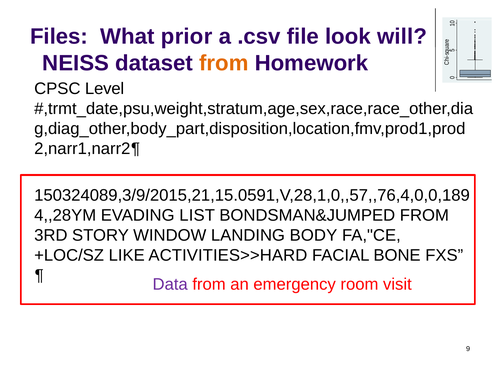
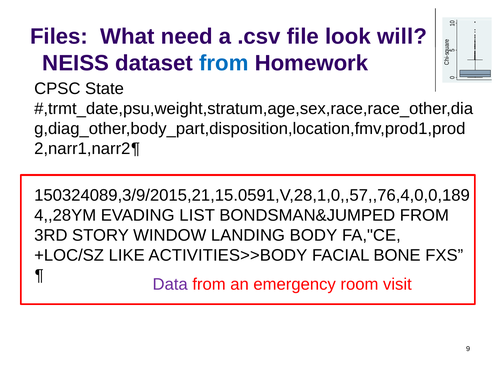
prior: prior -> need
from at (224, 63) colour: orange -> blue
Level: Level -> State
ACTIVITIES>>HARD: ACTIVITIES>>HARD -> ACTIVITIES>>BODY
